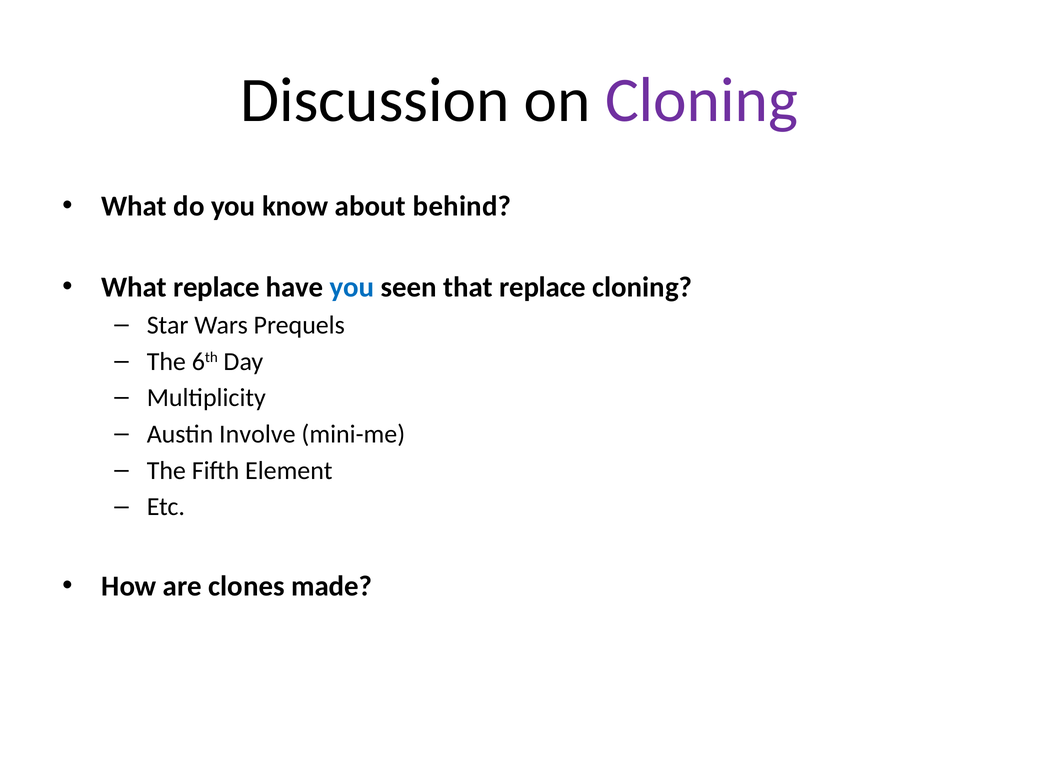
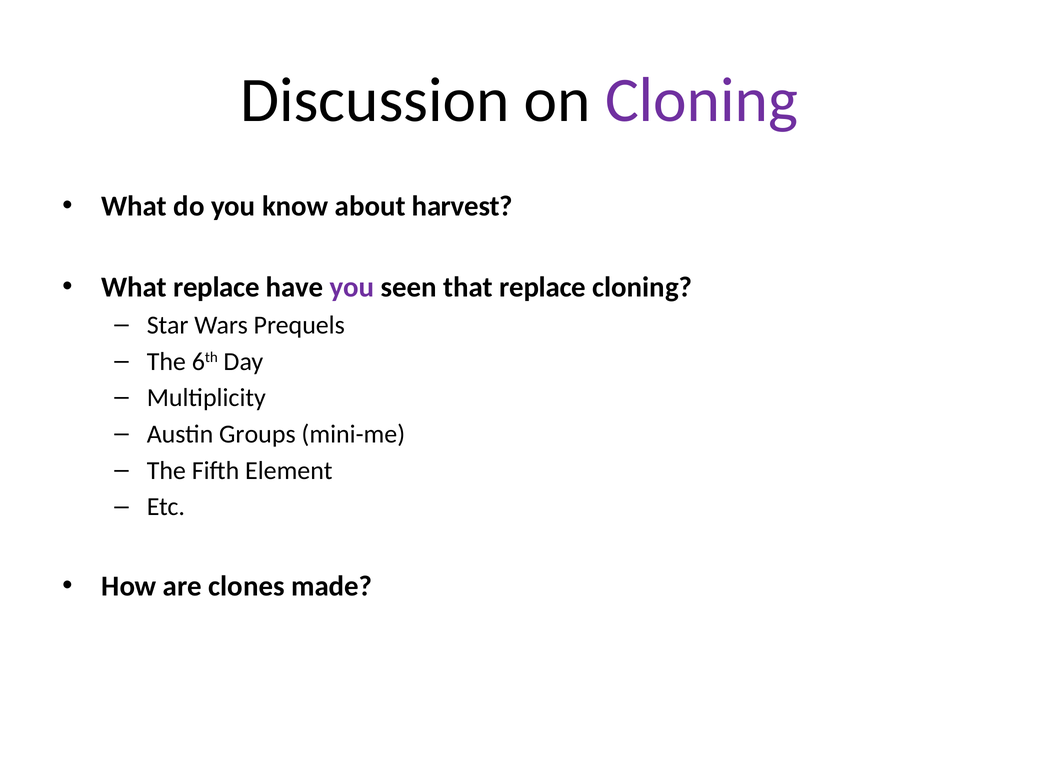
behind: behind -> harvest
you at (352, 287) colour: blue -> purple
Involve: Involve -> Groups
